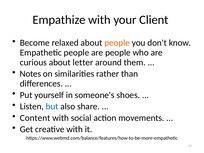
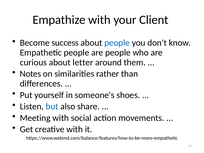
relaxed: relaxed -> success
people at (117, 43) colour: orange -> blue
Content: Content -> Meeting
